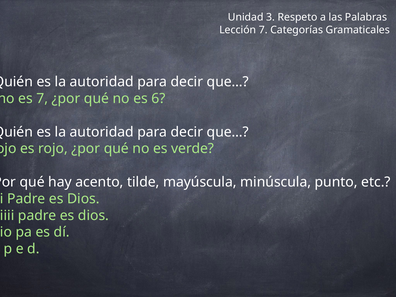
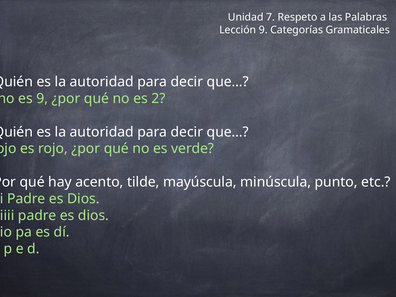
3: 3 -> 7
Lección 7: 7 -> 9
es 7: 7 -> 9
6: 6 -> 2
